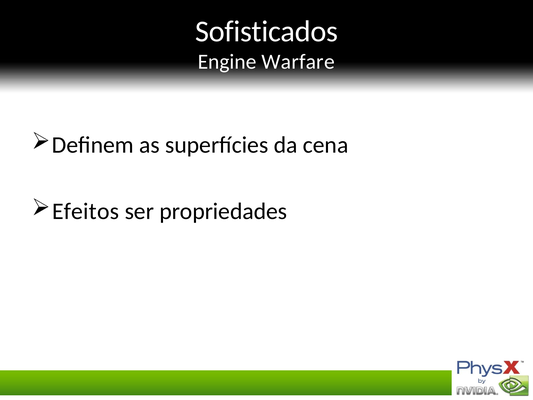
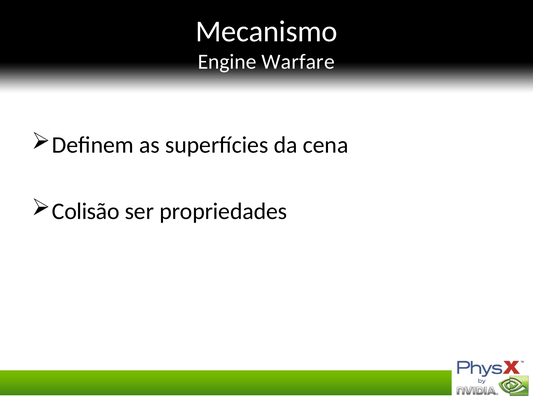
Sofisticados: Sofisticados -> Mecanismo
Efeitos: Efeitos -> Colisão
